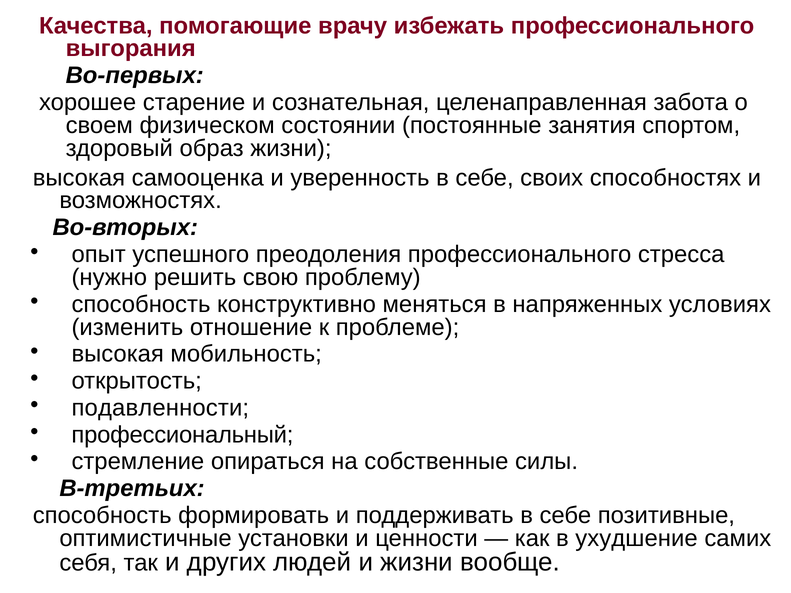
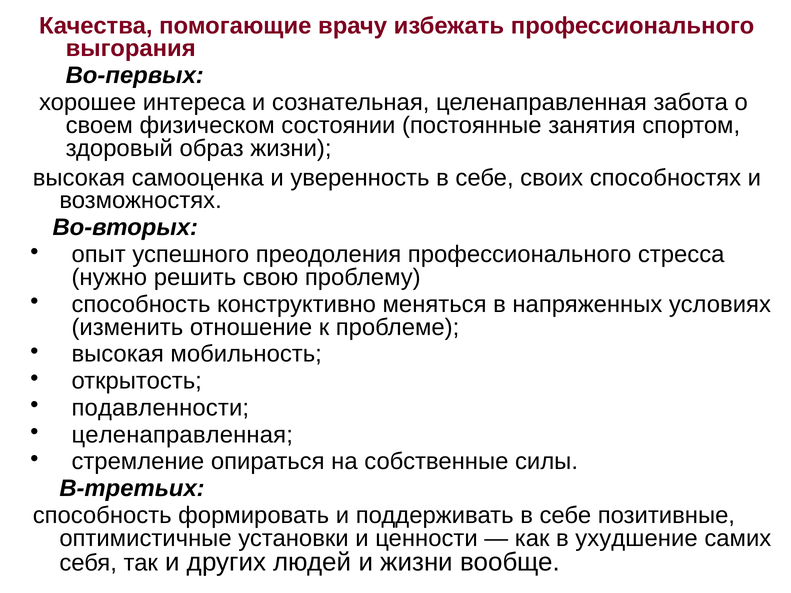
старение: старение -> интереса
профессиональный at (182, 435): профессиональный -> целенаправленная
